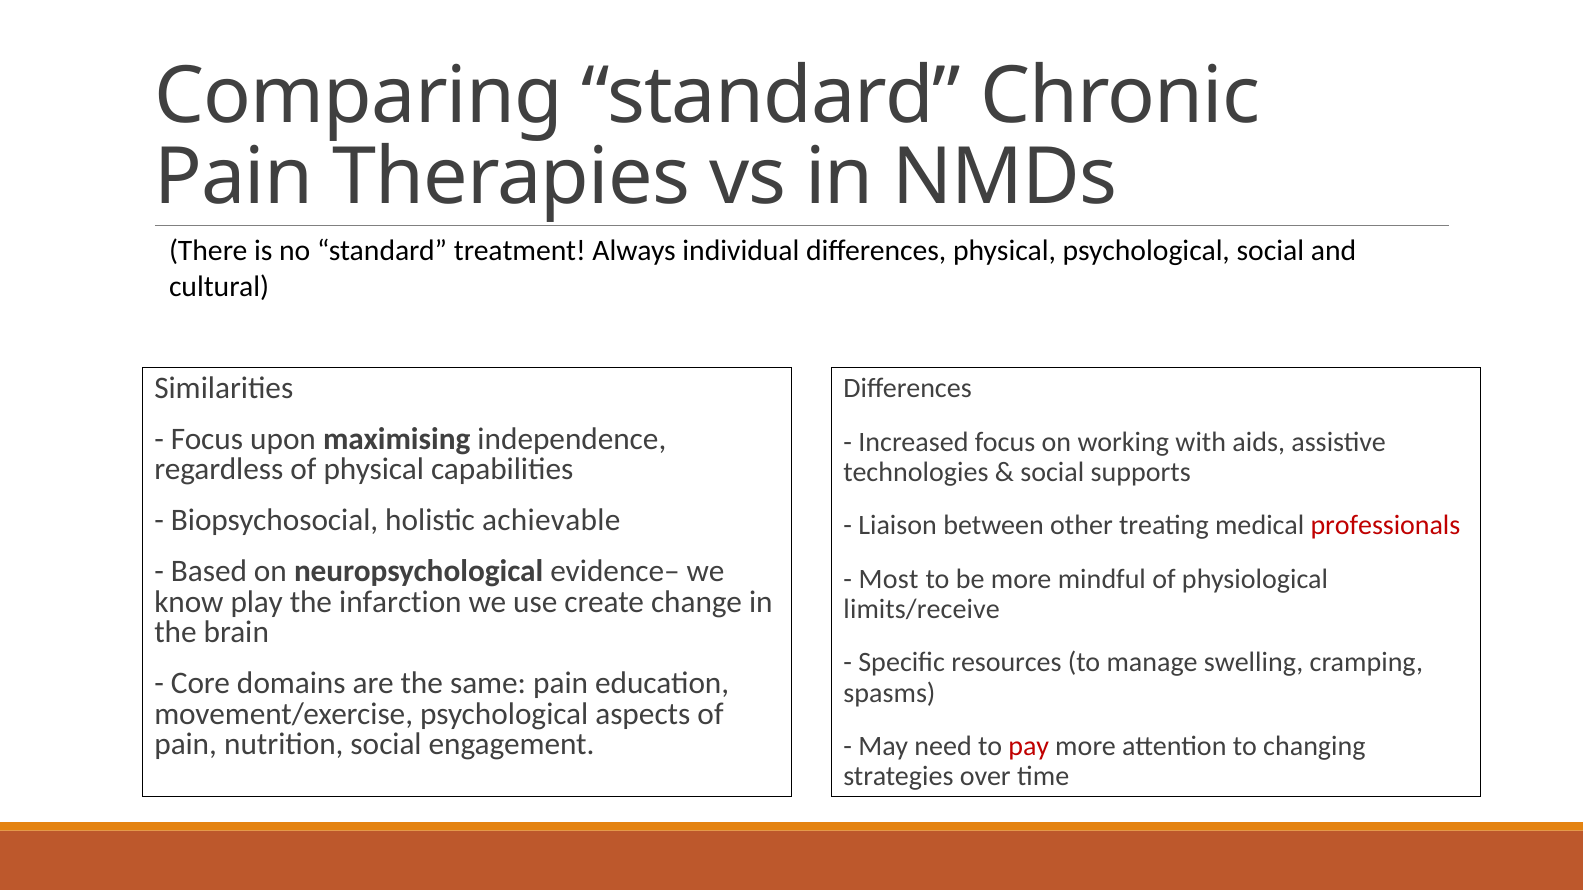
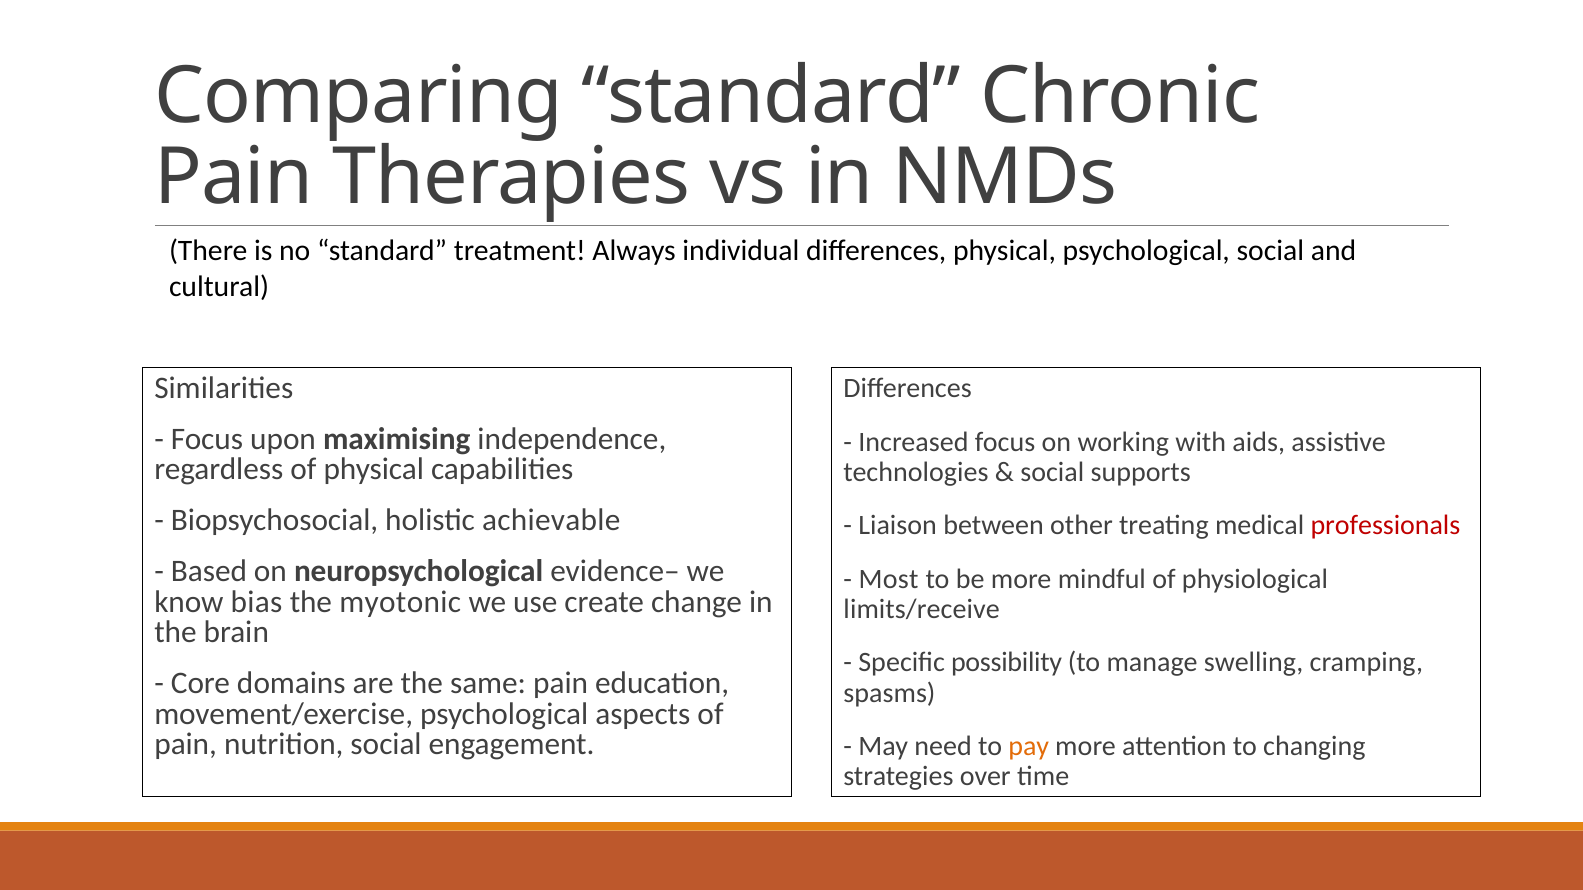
play: play -> bias
infarction: infarction -> myotonic
resources: resources -> possibility
pay colour: red -> orange
